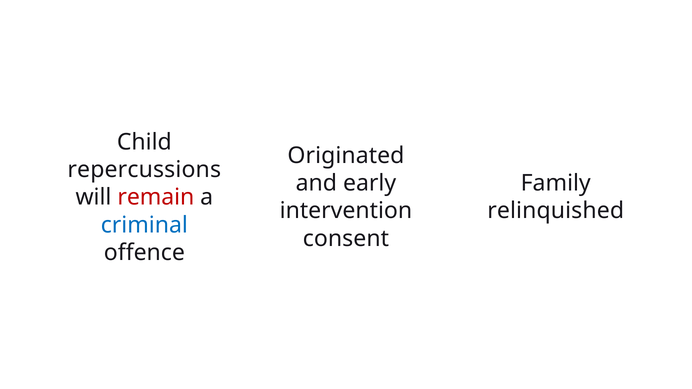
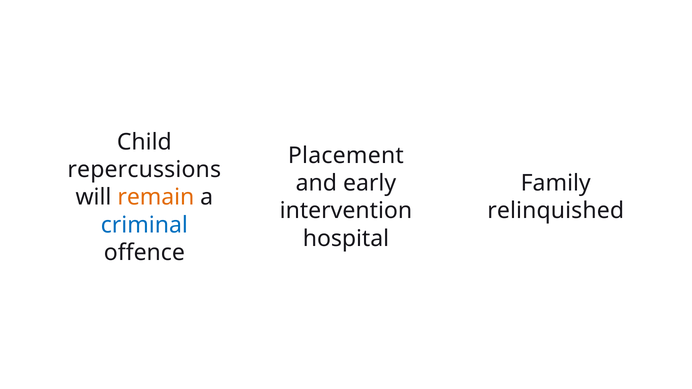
Originated: Originated -> Placement
remain colour: red -> orange
consent: consent -> hospital
